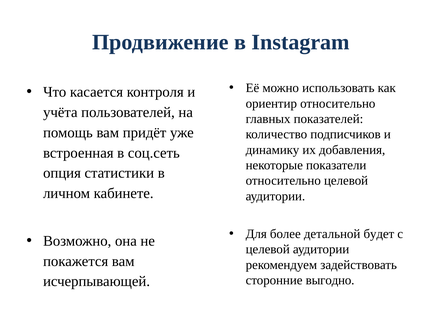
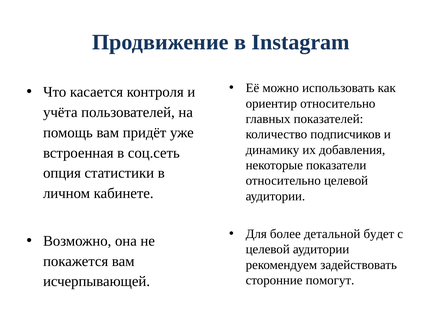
выгодно: выгодно -> помогут
